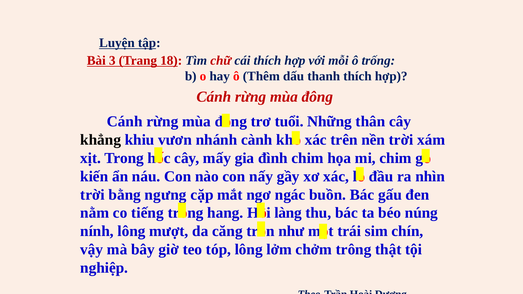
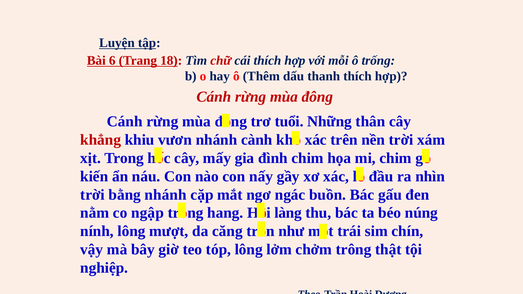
3: 3 -> 6
khẳng colour: black -> red
bằng ngưng: ngưng -> nhánh
tiếng: tiếng -> ngập
